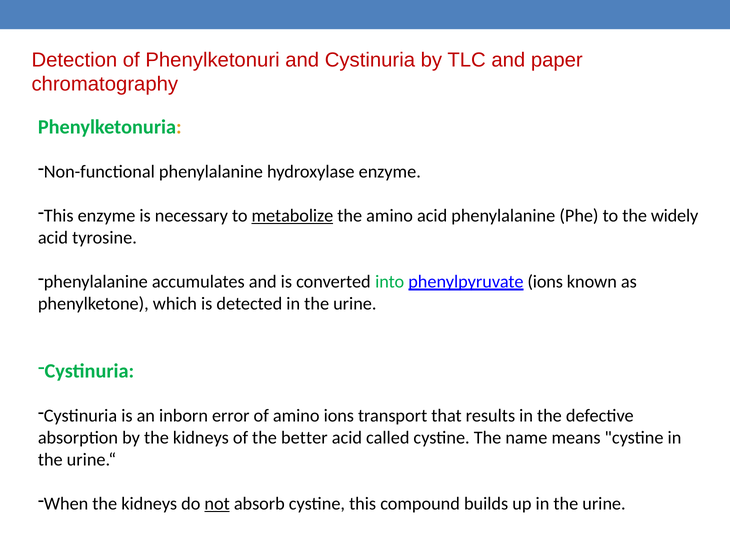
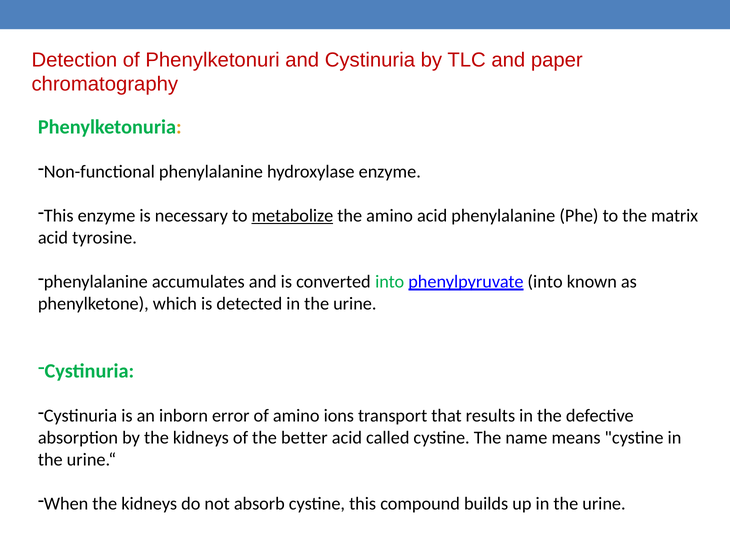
widely: widely -> matrix
phenylpyruvate ions: ions -> into
not underline: present -> none
